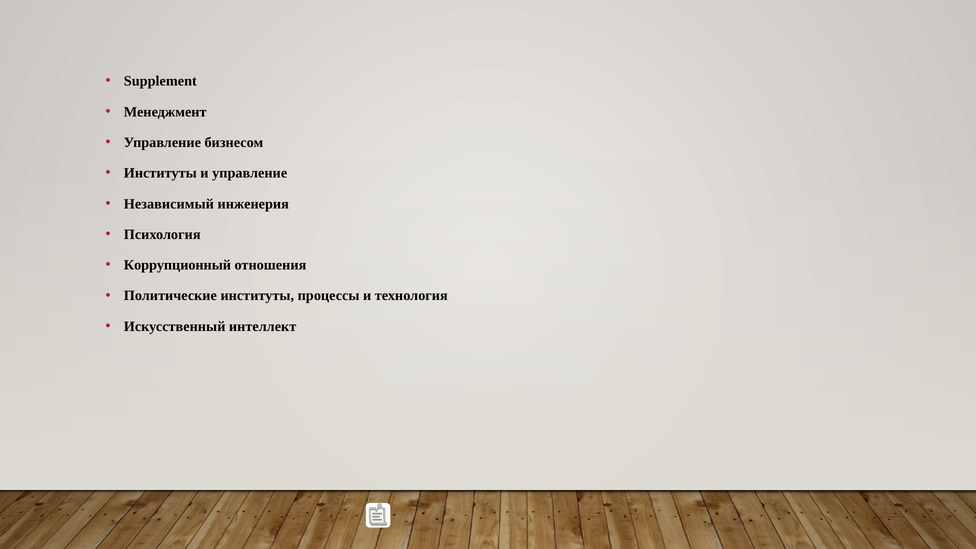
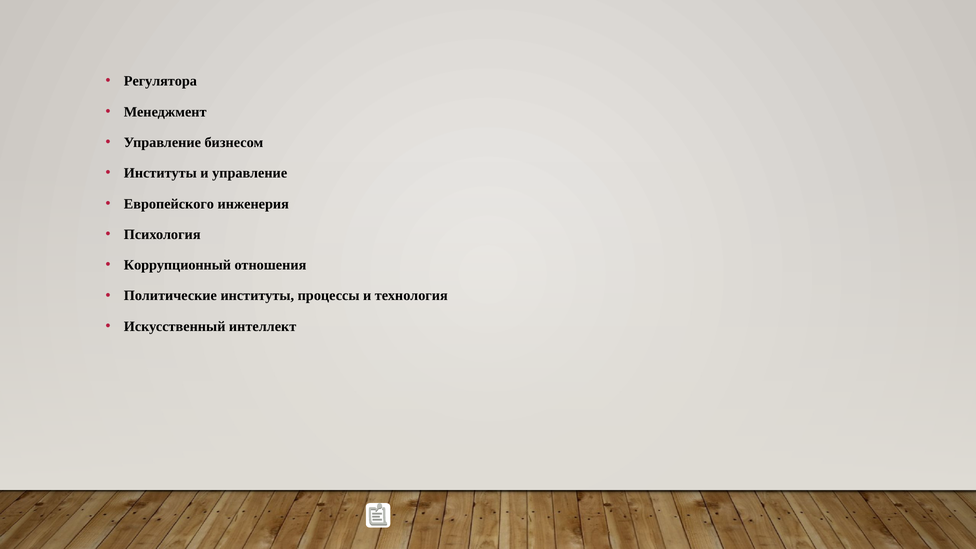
Supplement: Supplement -> Регулятора
Независимый: Независимый -> Европейского
